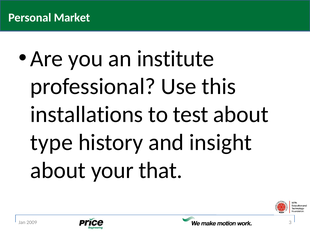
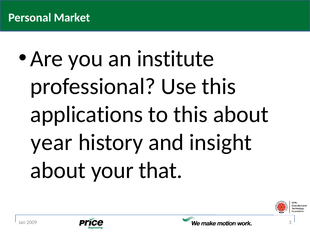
installations: installations -> applications
to test: test -> this
type: type -> year
